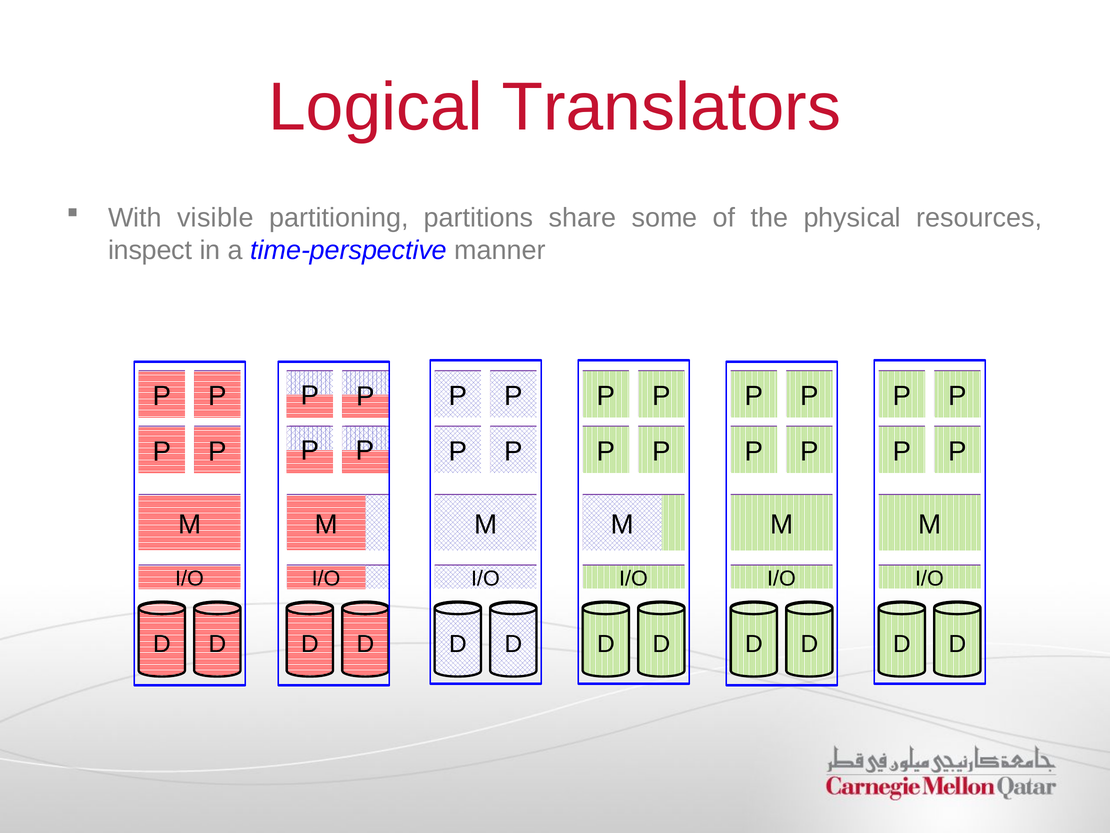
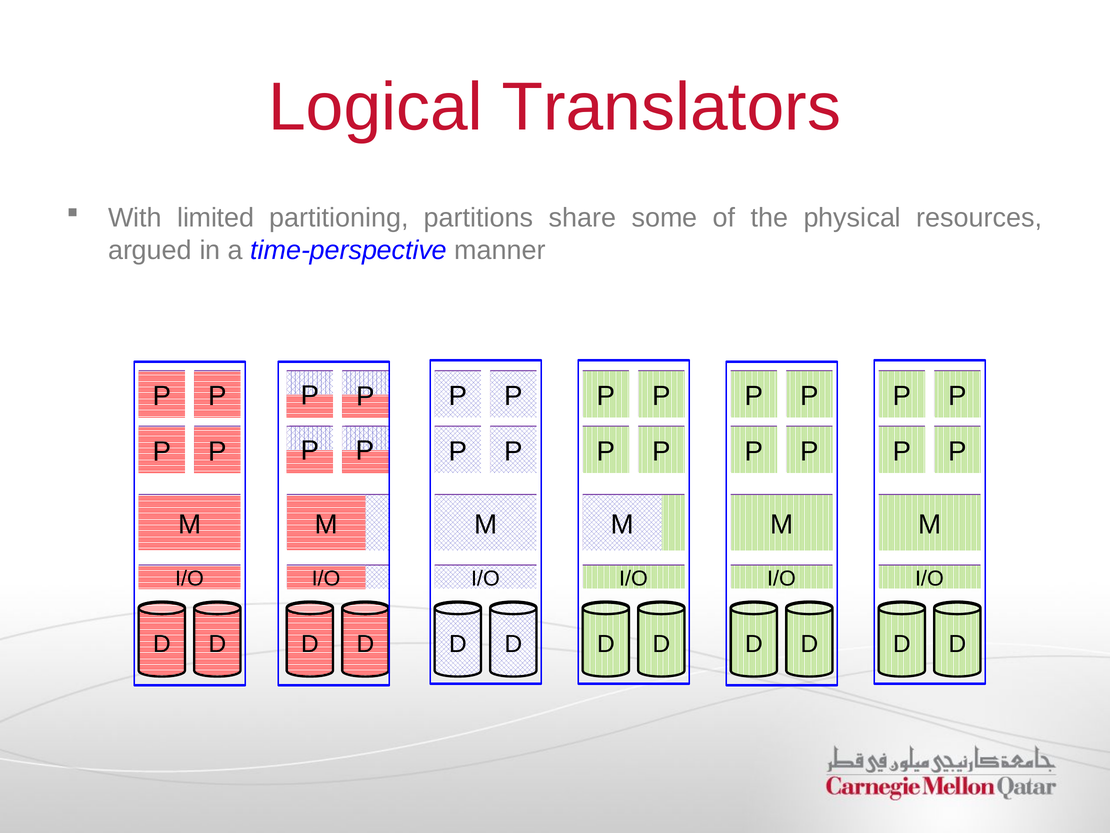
visible: visible -> limited
inspect: inspect -> argued
